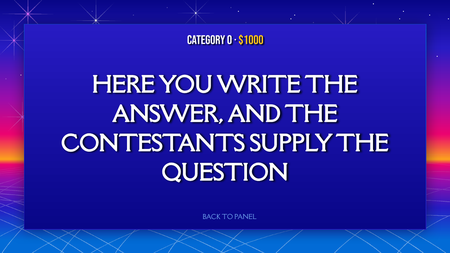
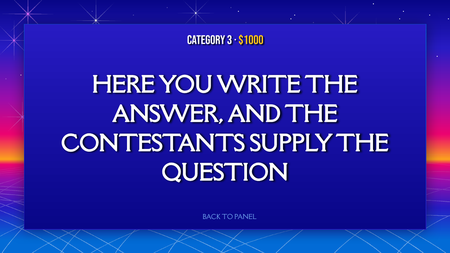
0: 0 -> 3
